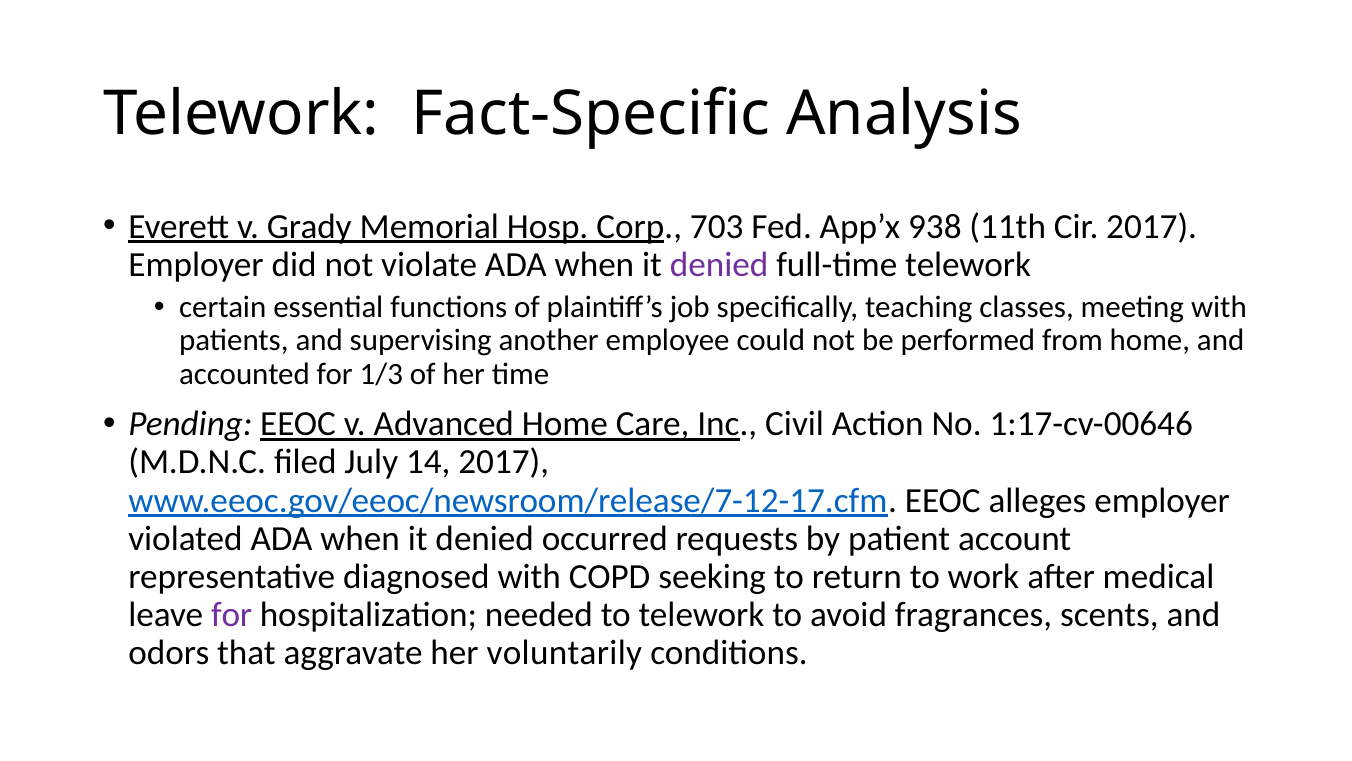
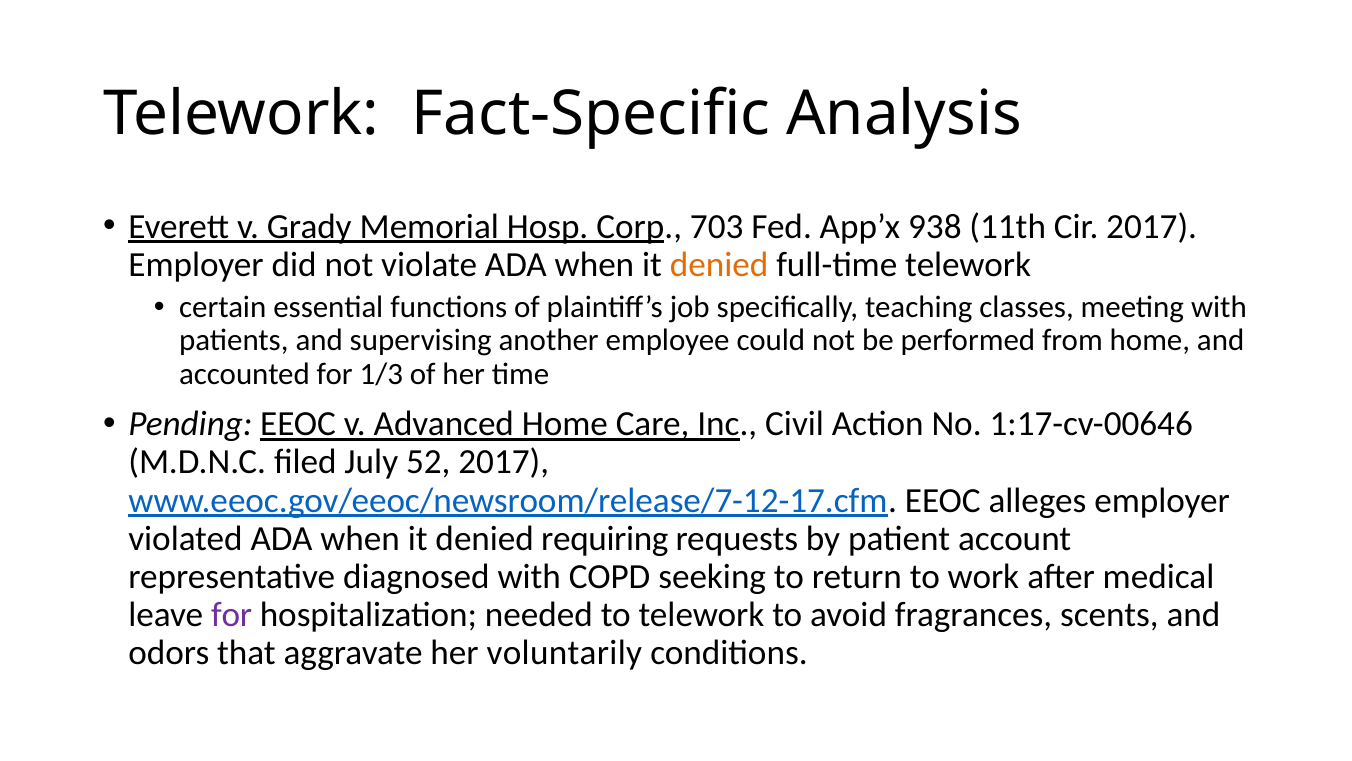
denied at (719, 264) colour: purple -> orange
14: 14 -> 52
occurred: occurred -> requiring
